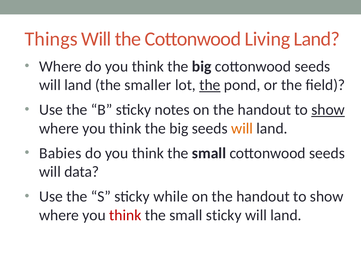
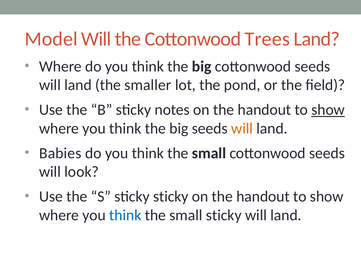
Things: Things -> Model
Living: Living -> Trees
the at (210, 85) underline: present -> none
data: data -> look
sticky while: while -> sticky
think at (125, 215) colour: red -> blue
